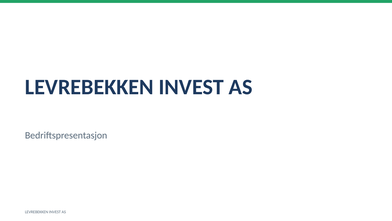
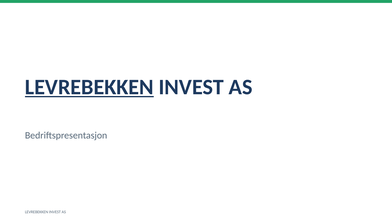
LEVREBEKKEN at (89, 87) underline: none -> present
